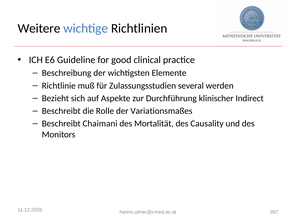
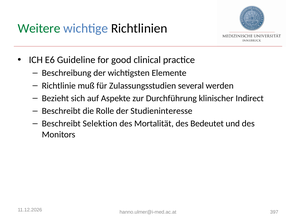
Weitere colour: black -> green
Variationsmaßes: Variationsmaßes -> Studieninteresse
Chaimani: Chaimani -> Selektion
Causality: Causality -> Bedeutet
